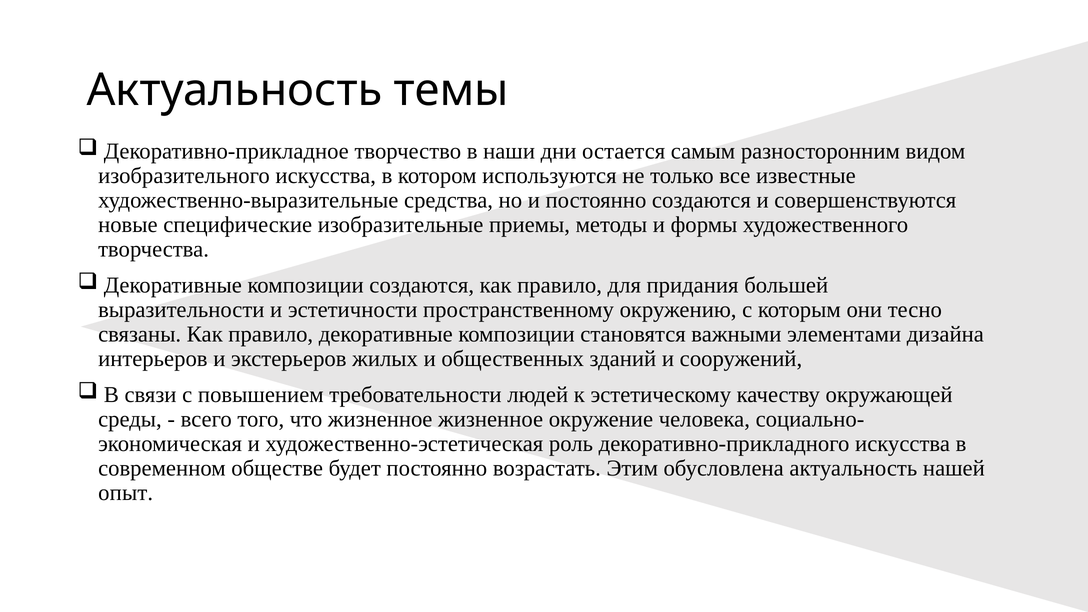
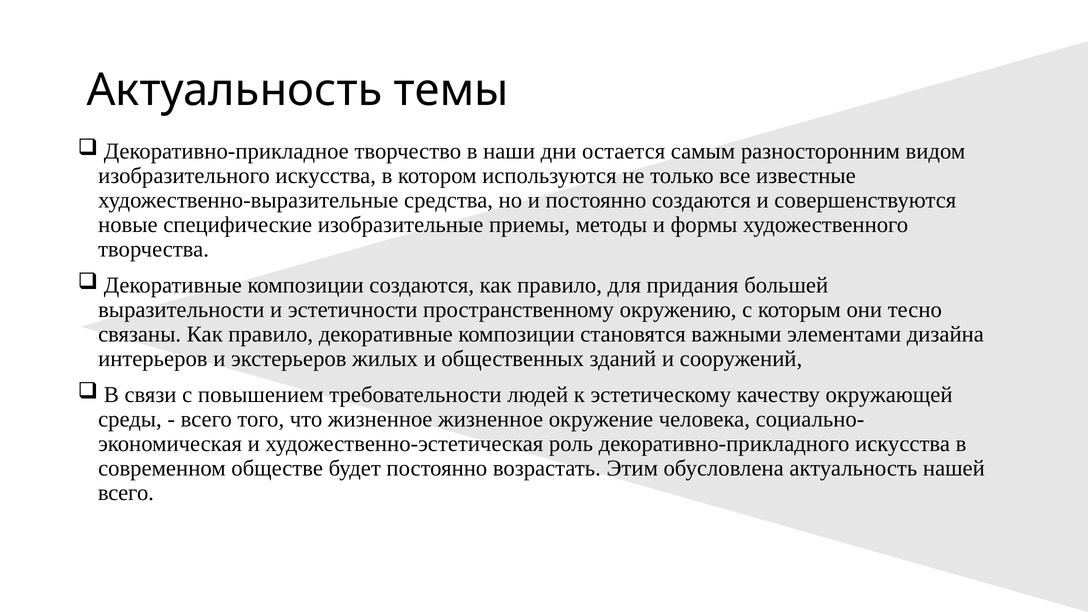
опыт at (126, 493): опыт -> всего
